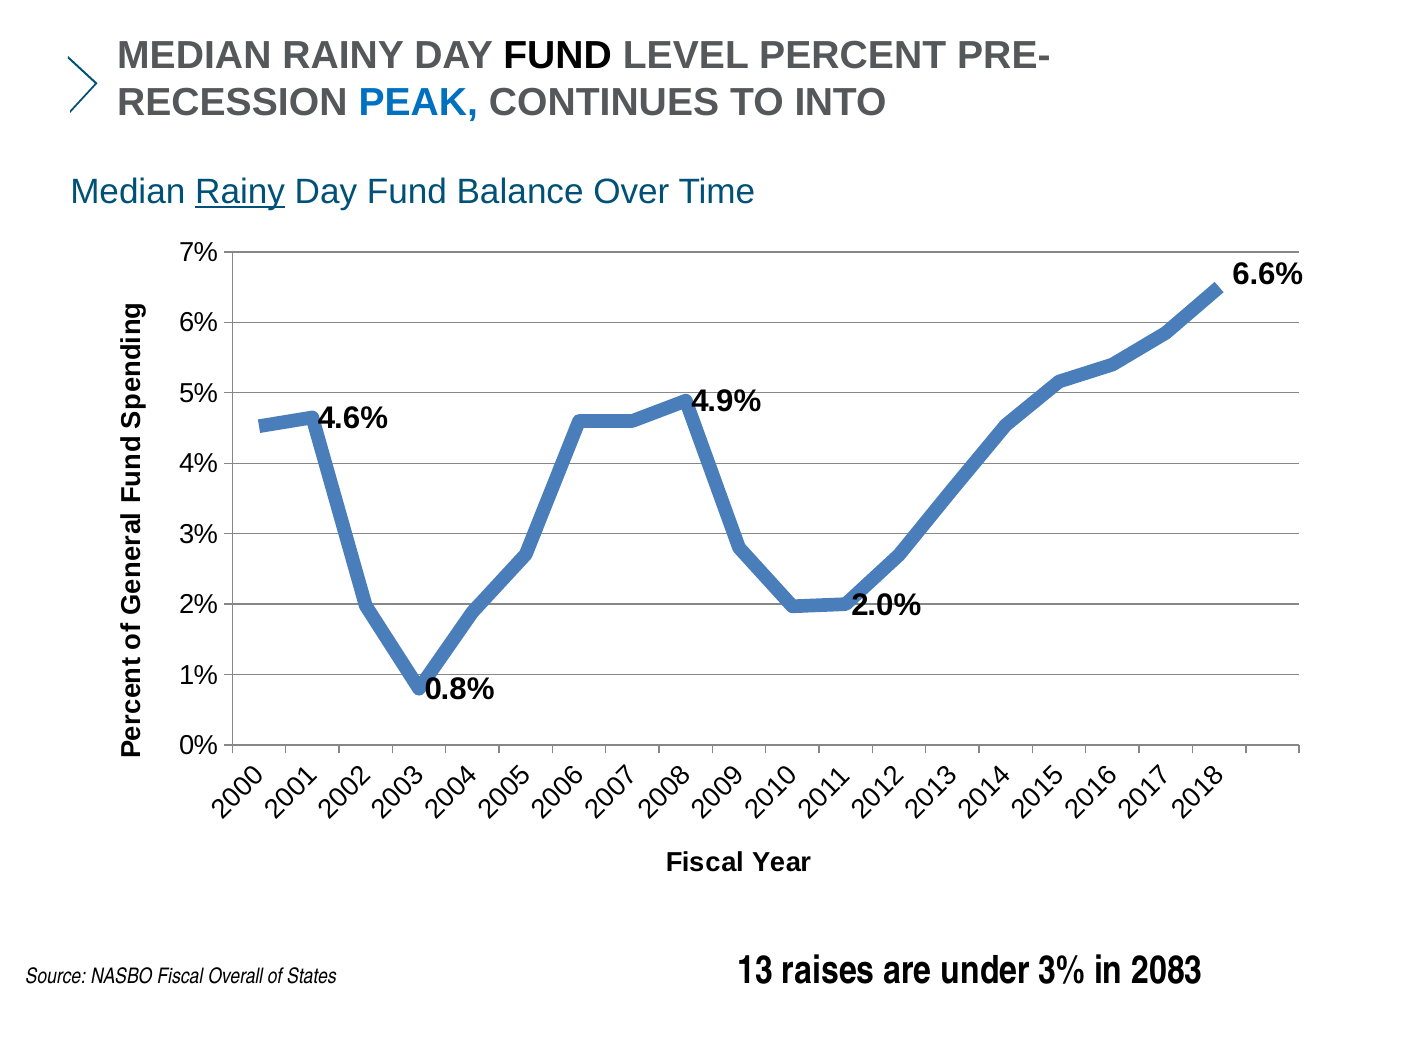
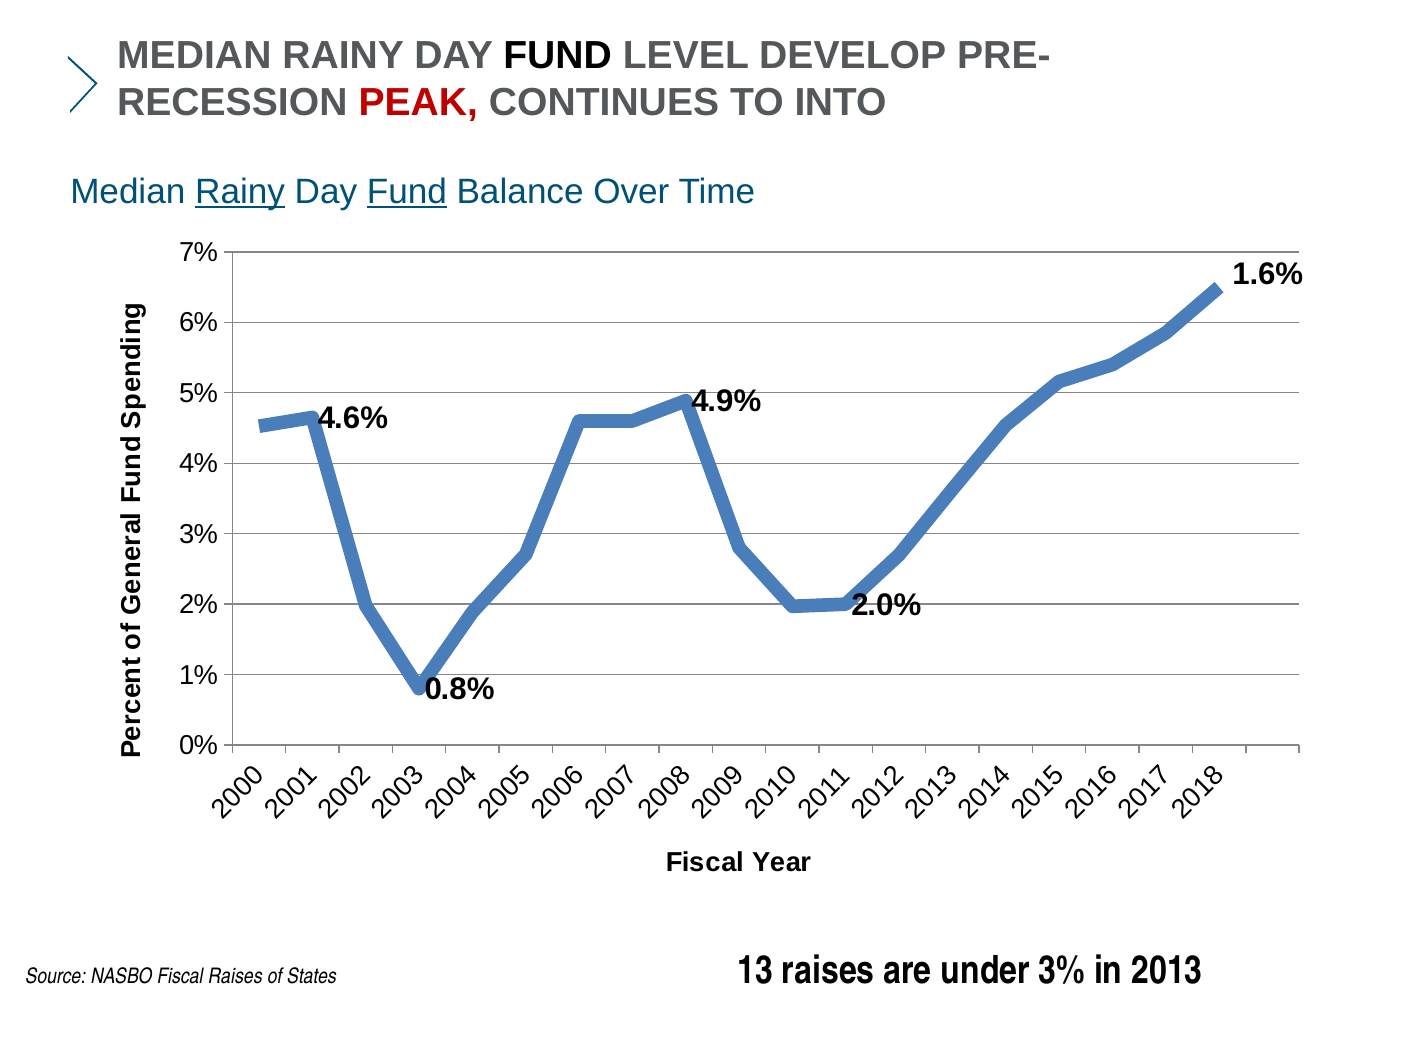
PERCENT: PERCENT -> DEVELOP
PEAK colour: blue -> red
Fund at (407, 192) underline: none -> present
6.6%: 6.6% -> 1.6%
Fiscal Overall: Overall -> Raises
2083: 2083 -> 2013
